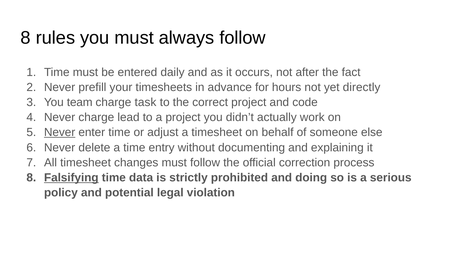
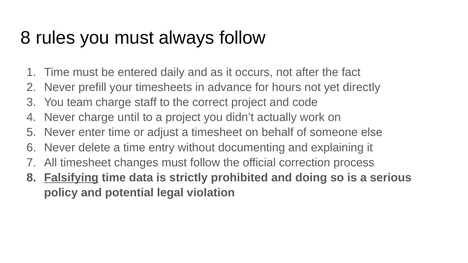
task: task -> staff
lead: lead -> until
Never at (60, 133) underline: present -> none
